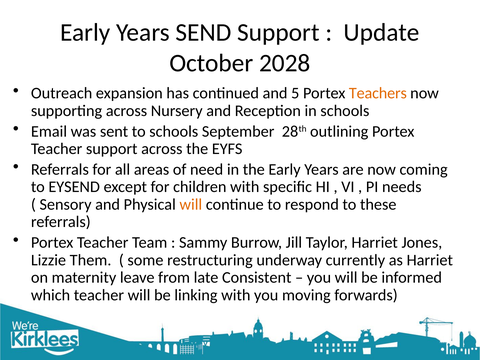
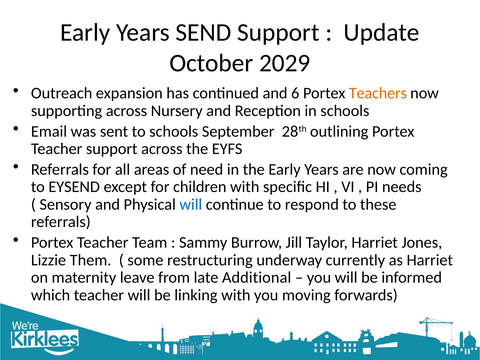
2028: 2028 -> 2029
5: 5 -> 6
will at (191, 205) colour: orange -> blue
Consistent: Consistent -> Additional
